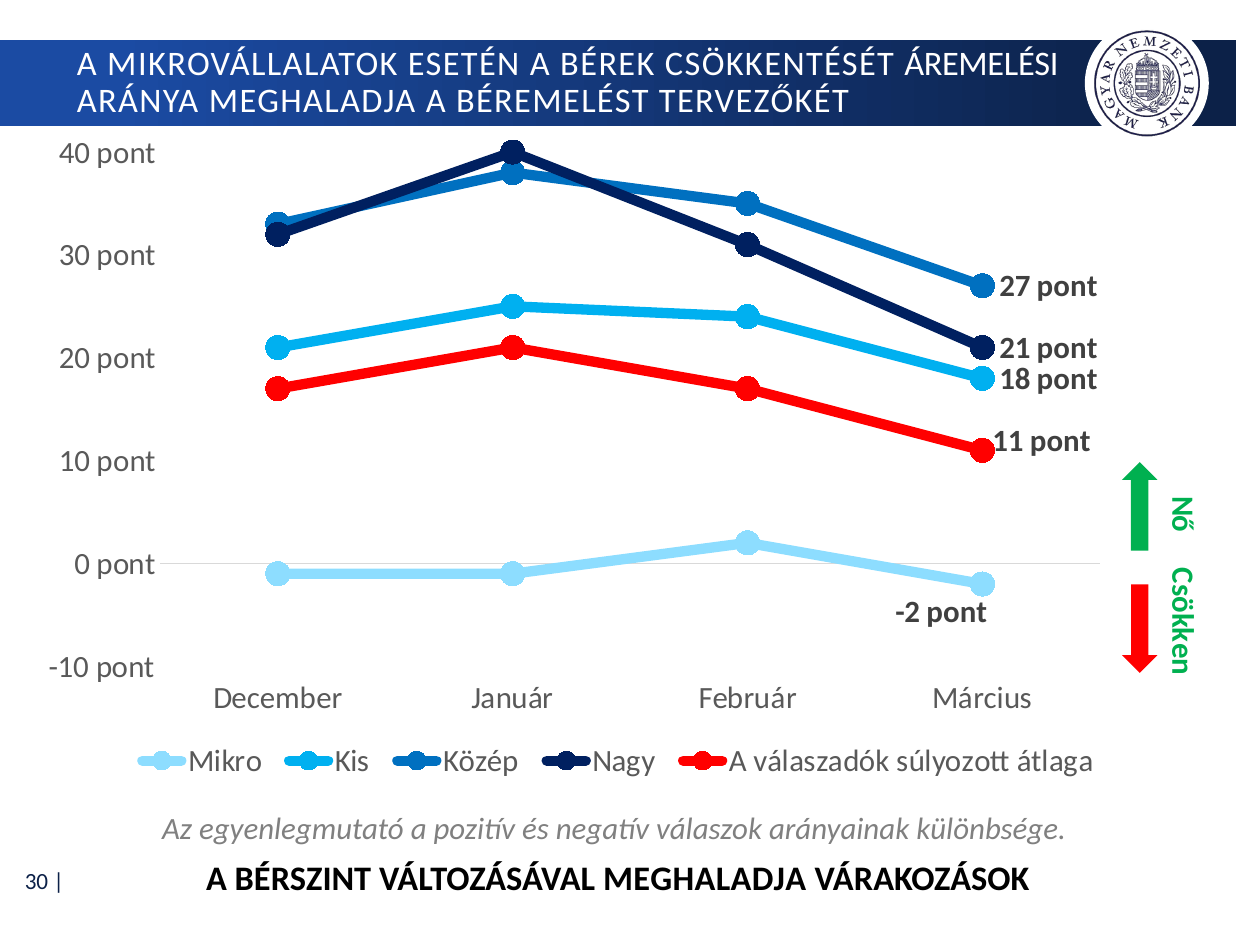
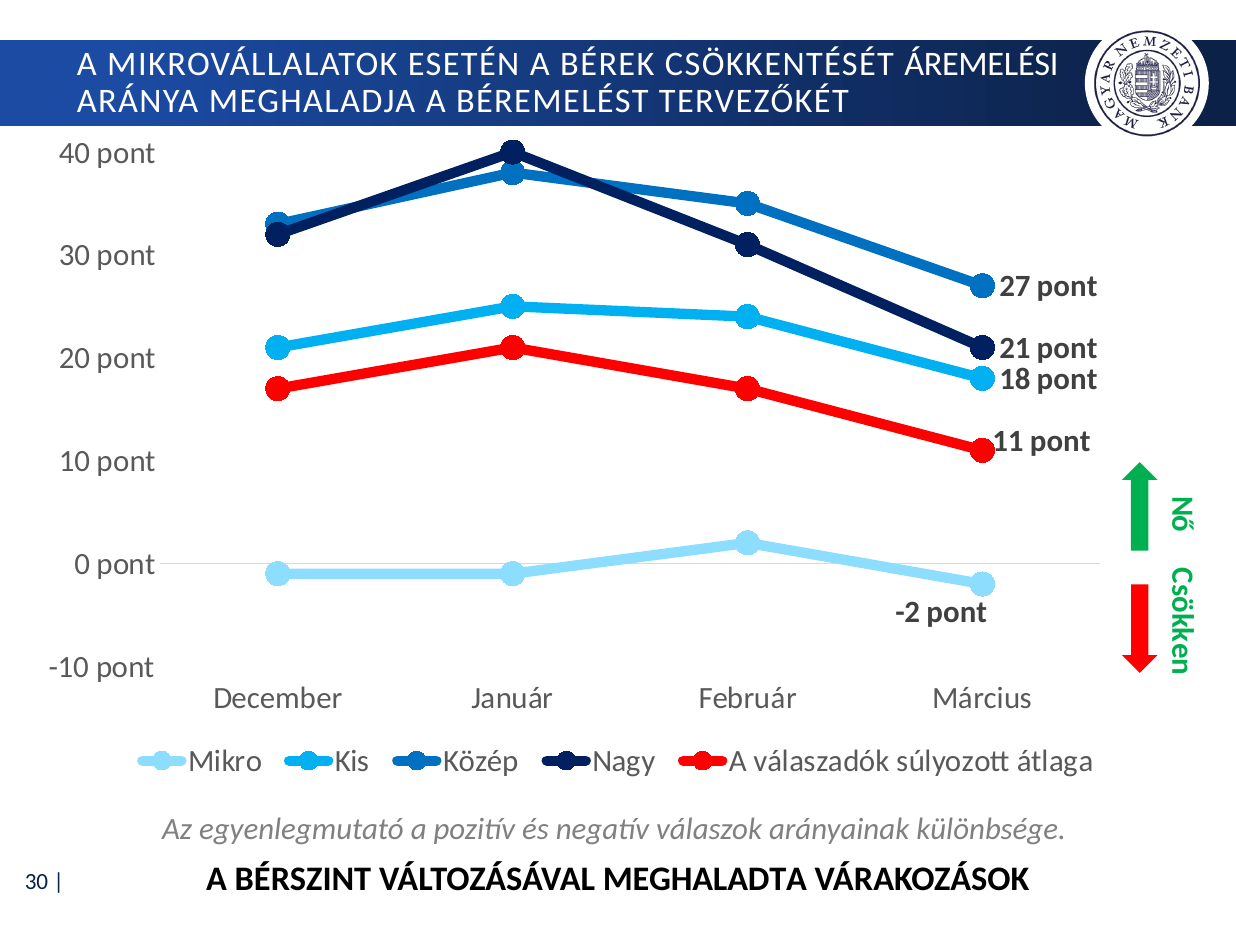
VÁLTOZÁSÁVAL MEGHALADJA: MEGHALADJA -> MEGHALADTA
